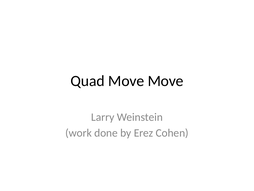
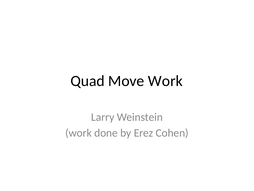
Move Move: Move -> Work
